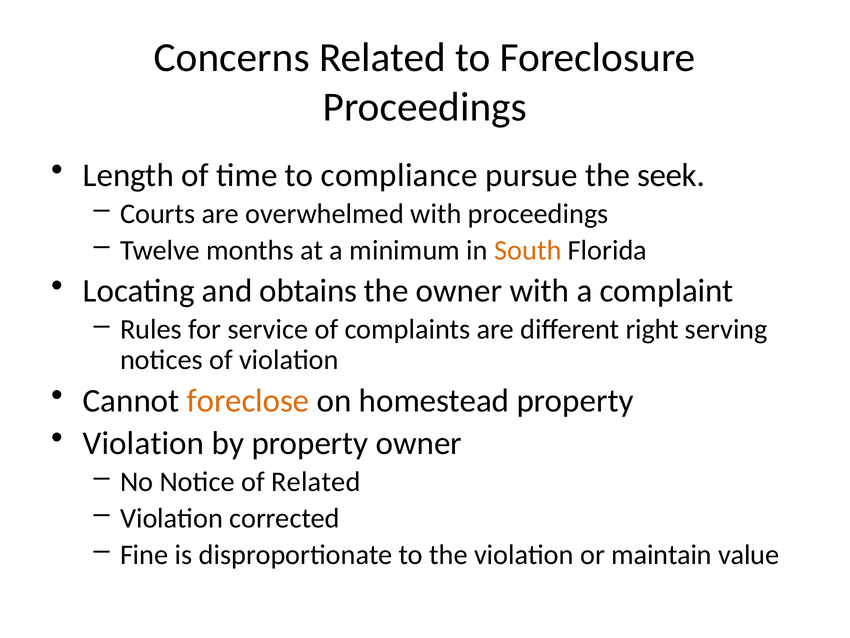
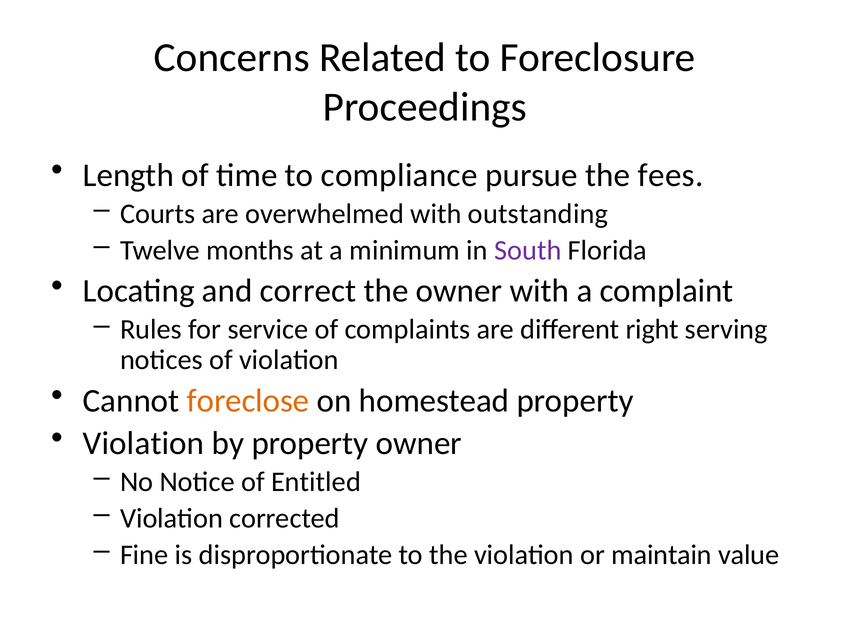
seek: seek -> fees
with proceedings: proceedings -> outstanding
South colour: orange -> purple
obtains: obtains -> correct
of Related: Related -> Entitled
